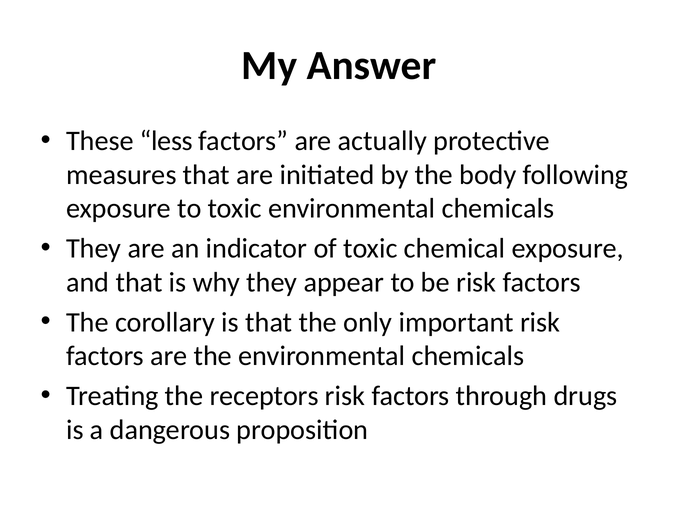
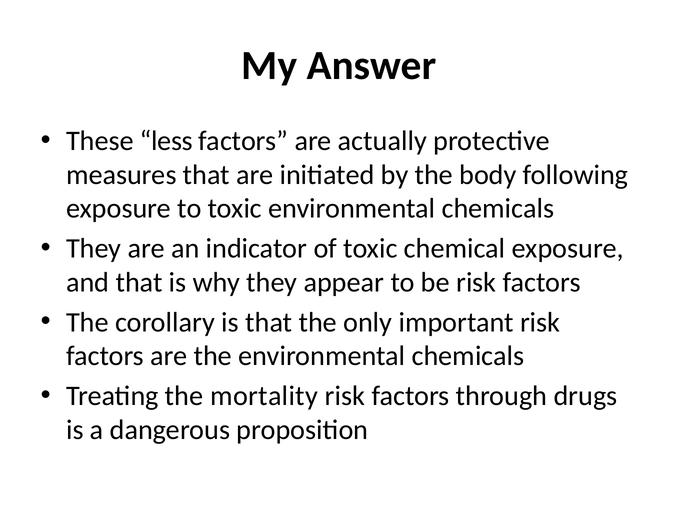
receptors: receptors -> mortality
